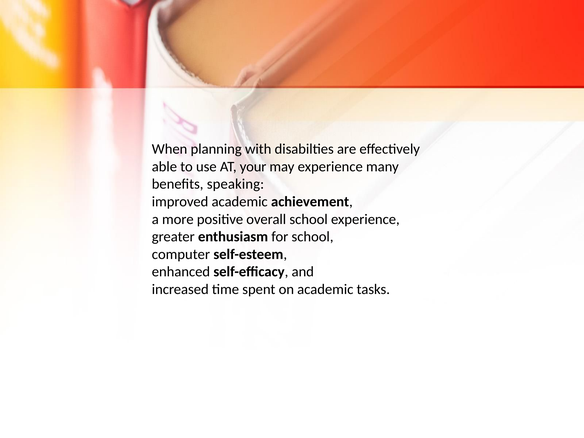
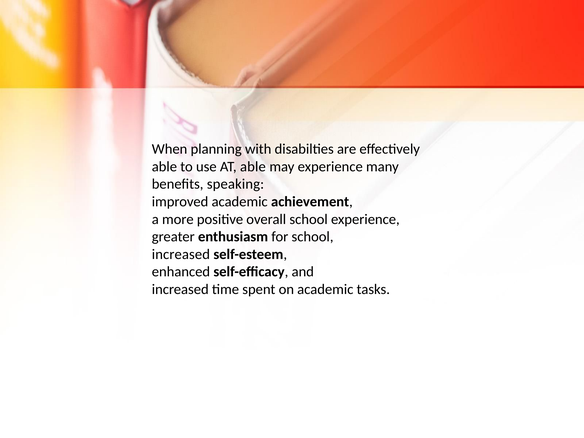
AT your: your -> able
computer at (181, 254): computer -> increased
